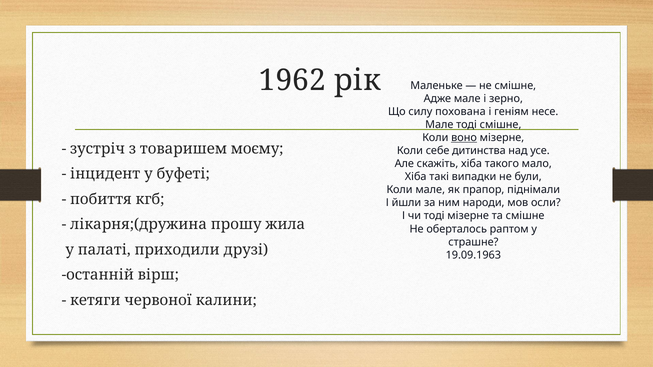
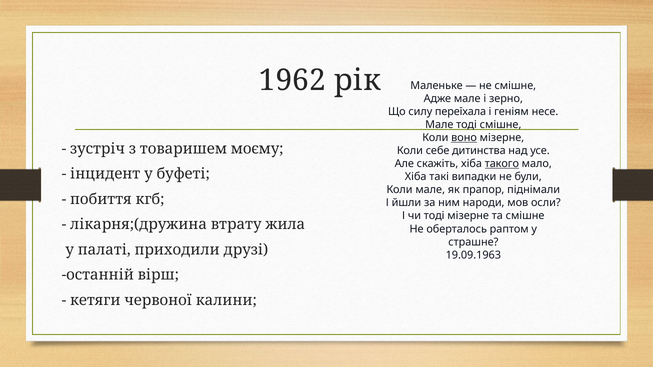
похована: похована -> переїхала
такого underline: none -> present
прошу: прошу -> втрату
